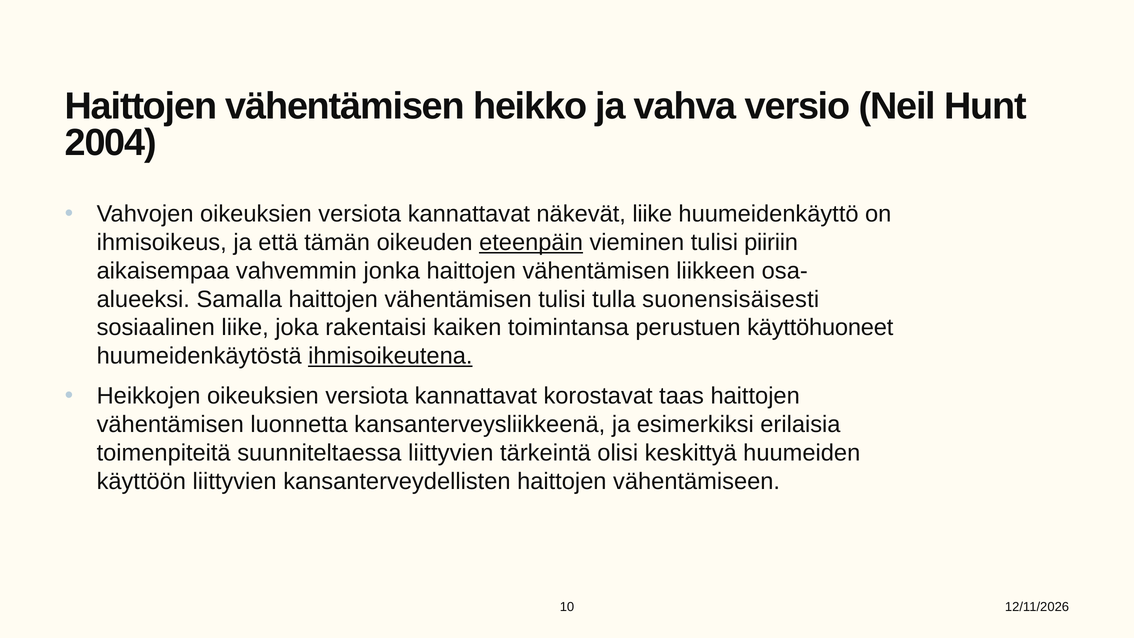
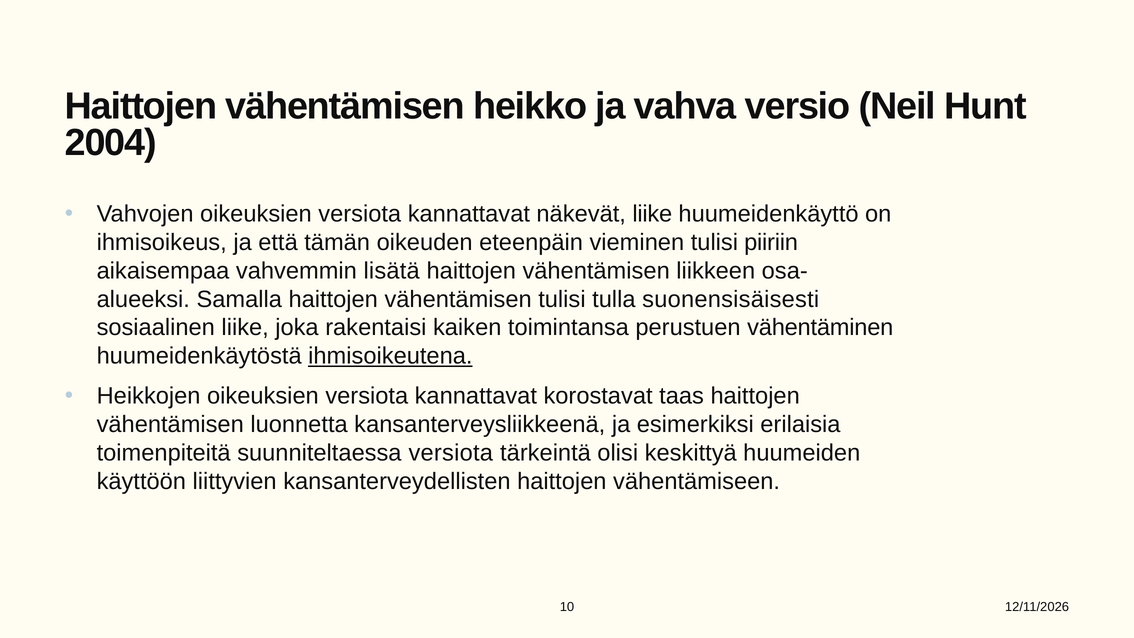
eteenpäin underline: present -> none
jonka: jonka -> lisätä
käyttöhuoneet: käyttöhuoneet -> vähentäminen
suunniteltaessa liittyvien: liittyvien -> versiota
